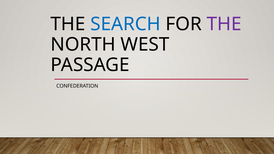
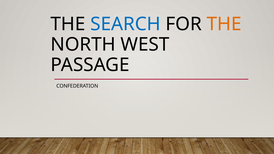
THE at (224, 24) colour: purple -> orange
